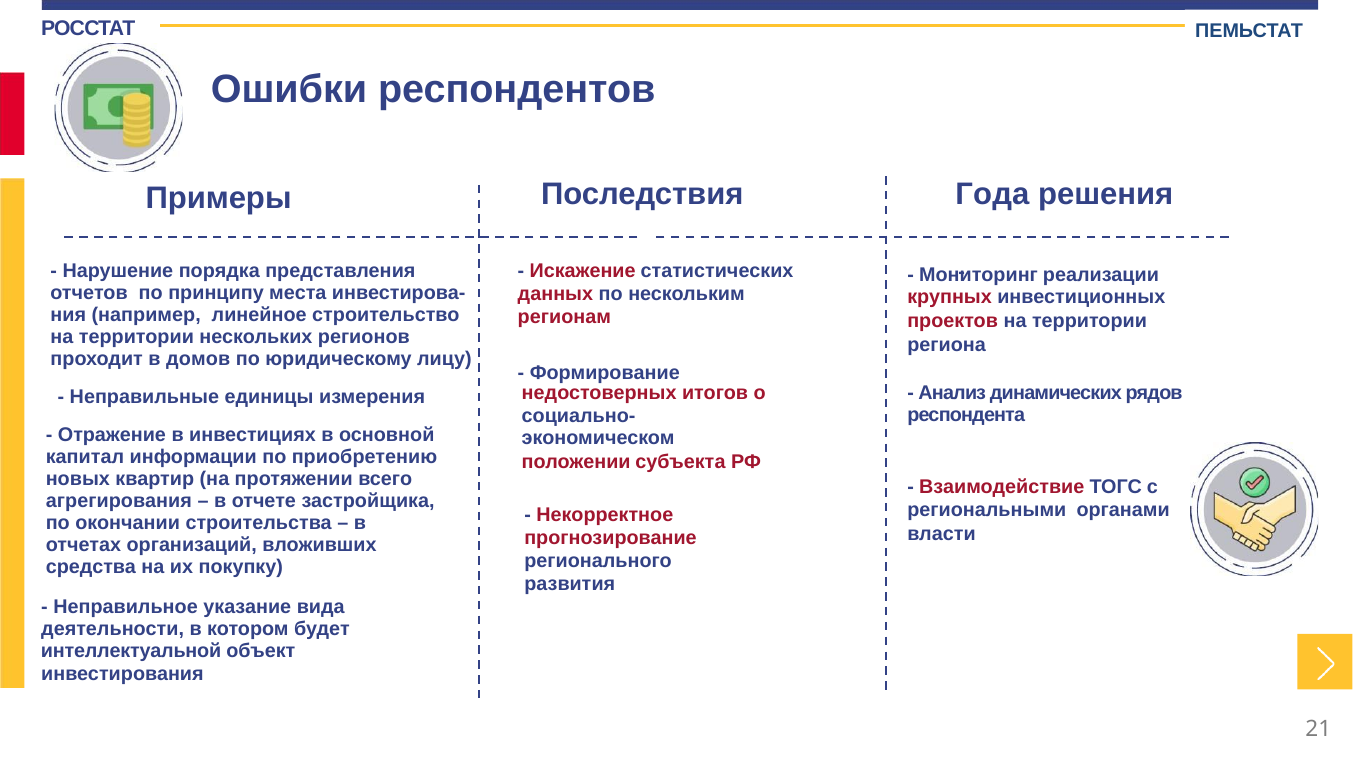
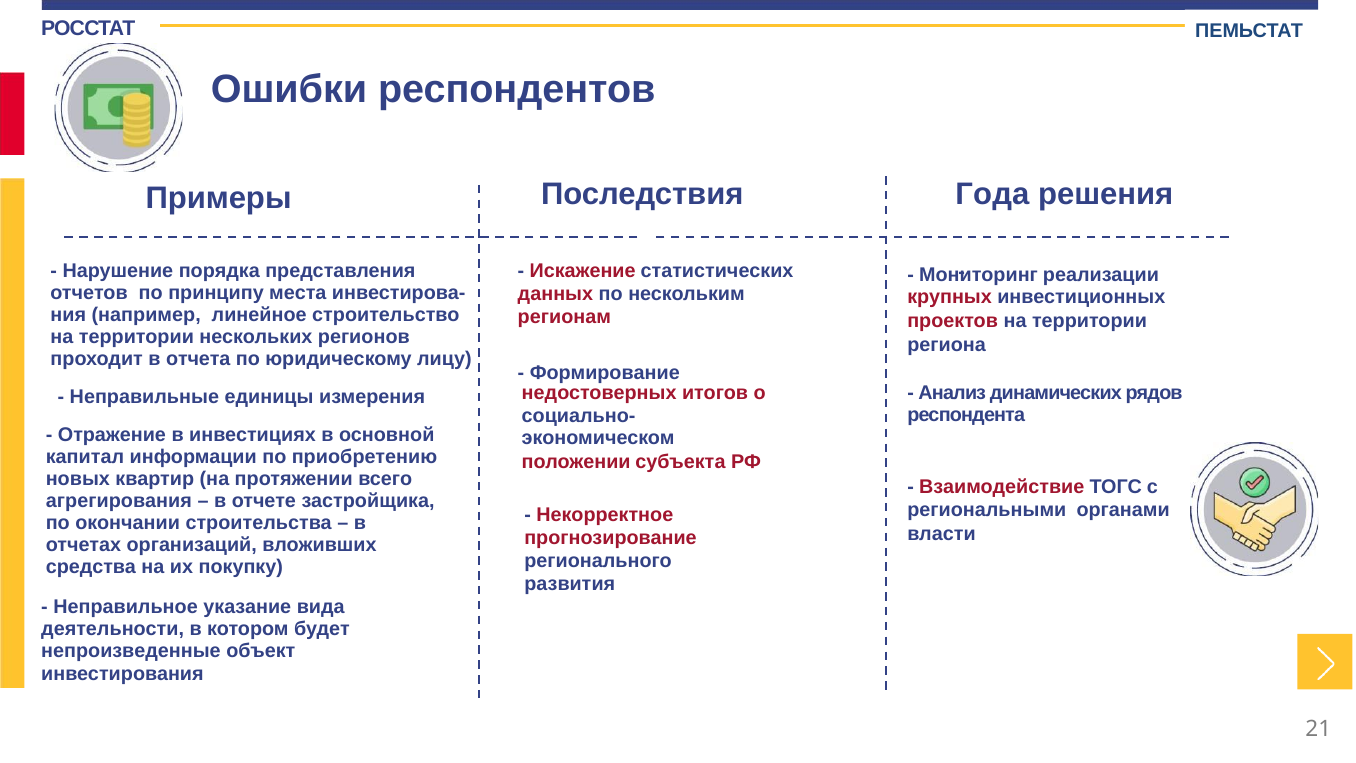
домов: домов -> отчета
интеллектуальной: интеллектуальной -> непроизведенные
